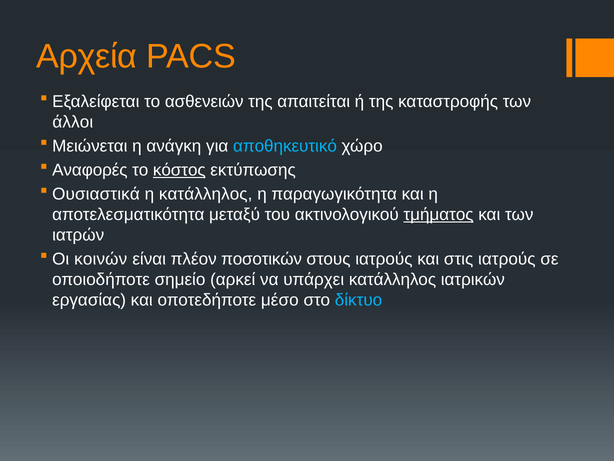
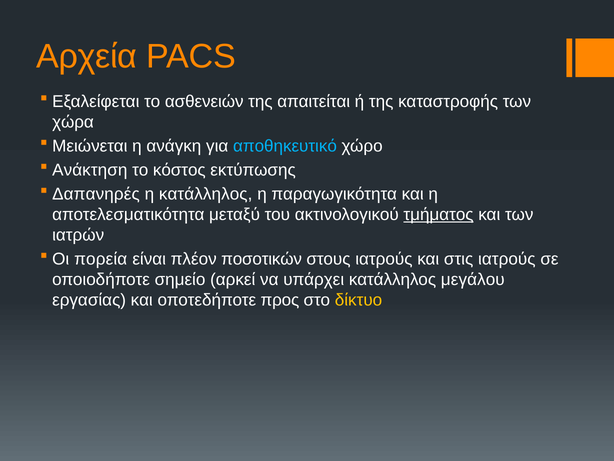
άλλοι: άλλοι -> χώρα
Αναφορές: Αναφορές -> Ανάκτηση
κόστος underline: present -> none
Ουσιαστικά: Ουσιαστικά -> Δαπανηρές
κοινών: κοινών -> πορεία
ιατρικών: ιατρικών -> μεγάλου
μέσο: μέσο -> προς
δίκτυο colour: light blue -> yellow
